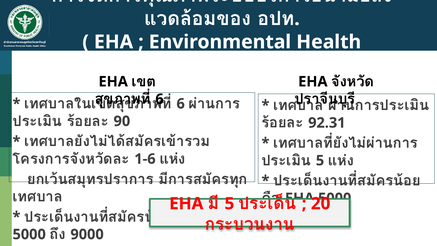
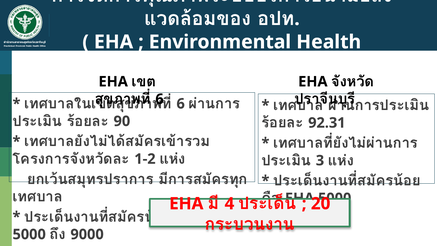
1-6: 1-6 -> 1-2
5 at (320, 160): 5 -> 3
5 at (229, 203): 5 -> 4
